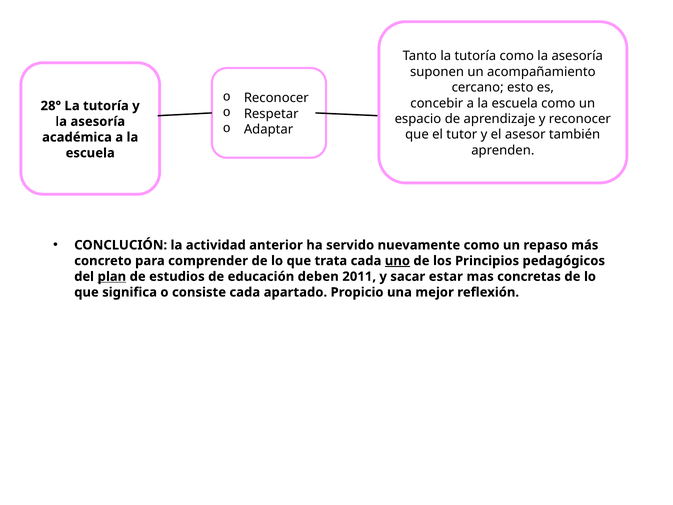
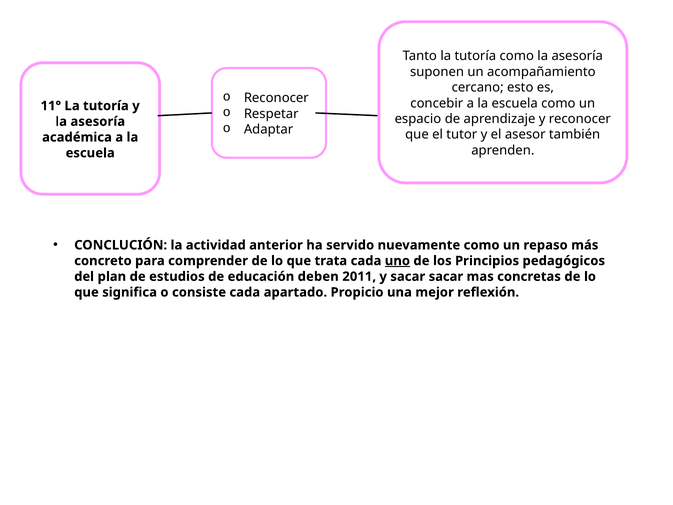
28°: 28° -> 11°
plan underline: present -> none
sacar estar: estar -> sacar
